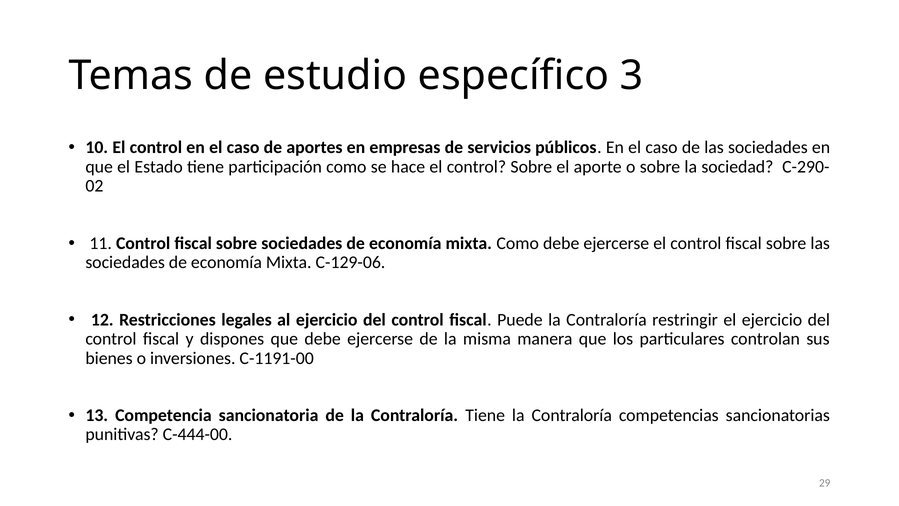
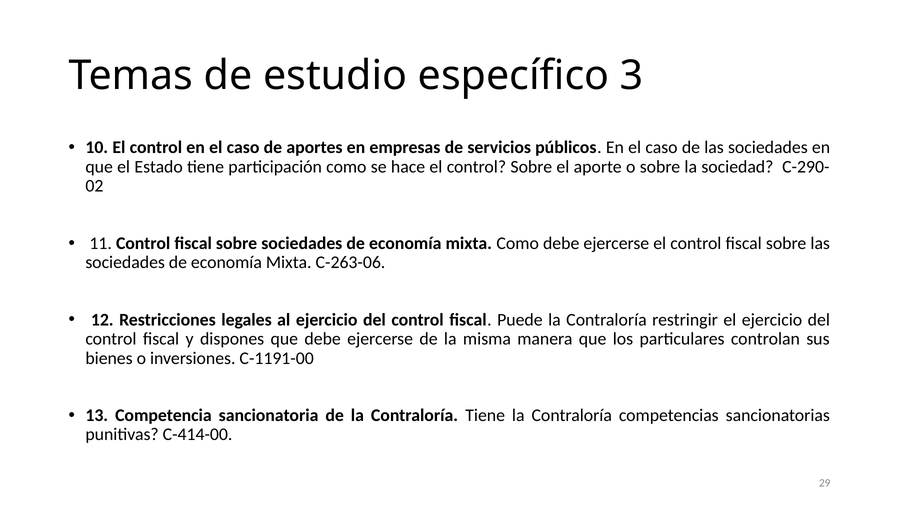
C-129-06: C-129-06 -> C-263-06
C-444-00: C-444-00 -> C-414-00
